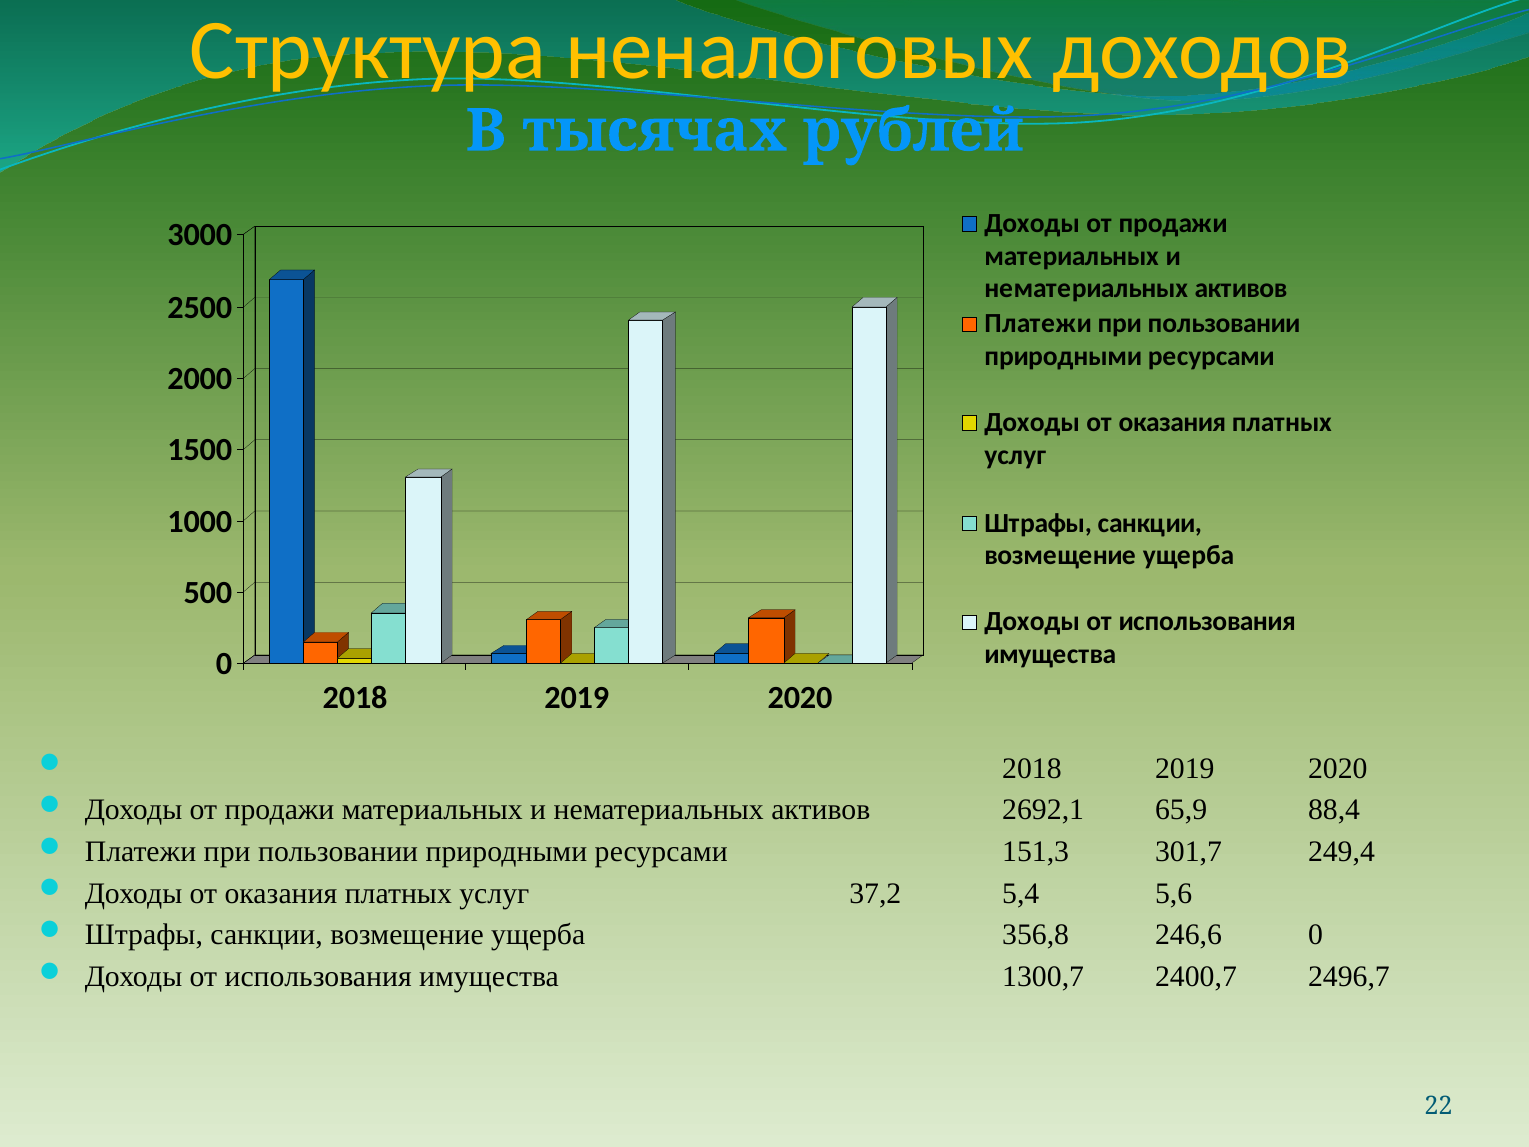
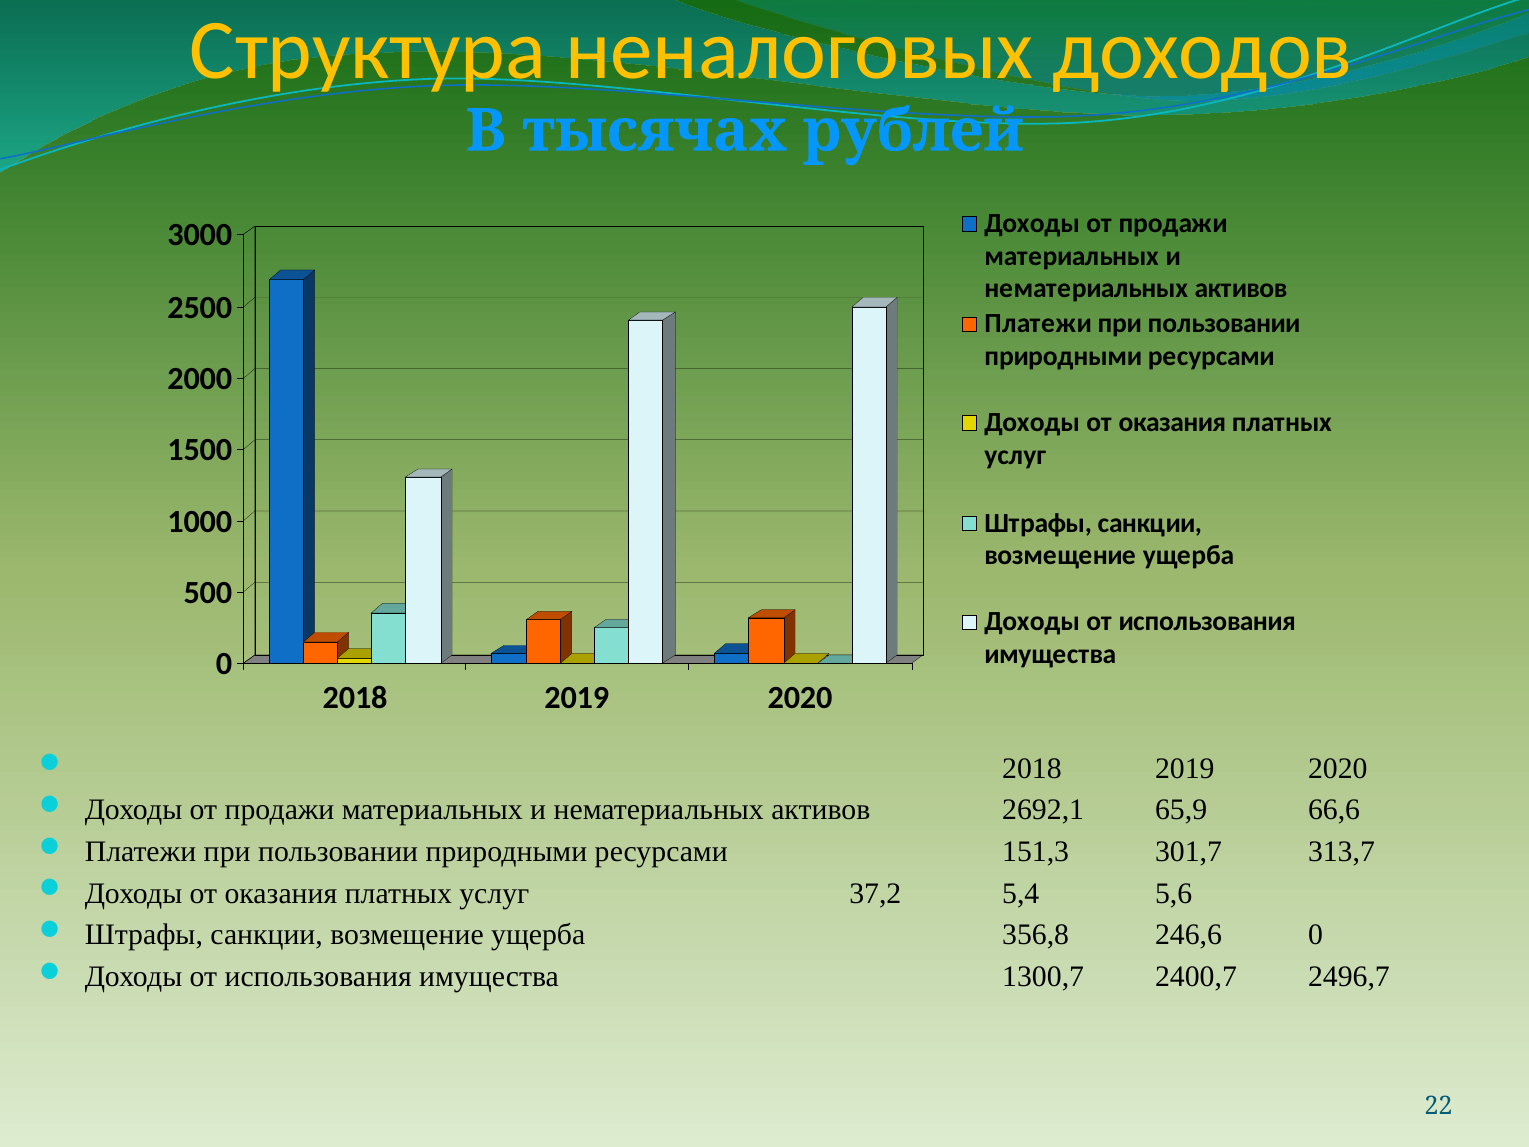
88,4: 88,4 -> 66,6
249,4: 249,4 -> 313,7
